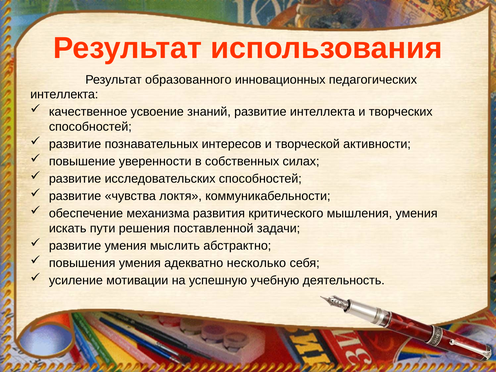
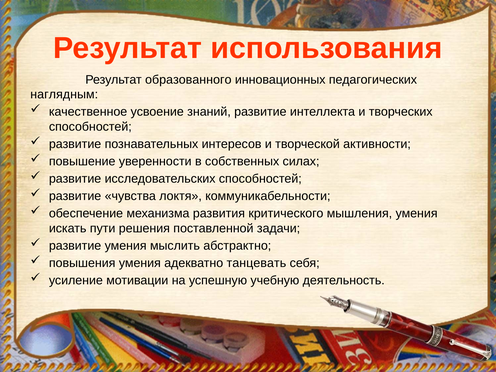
интеллекта at (64, 94): интеллекта -> наглядным
несколько: несколько -> танцевать
